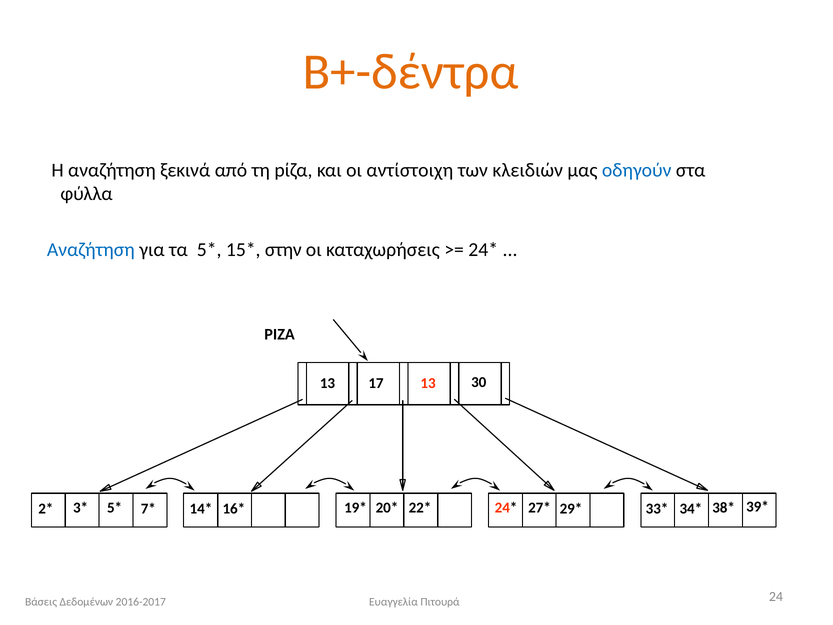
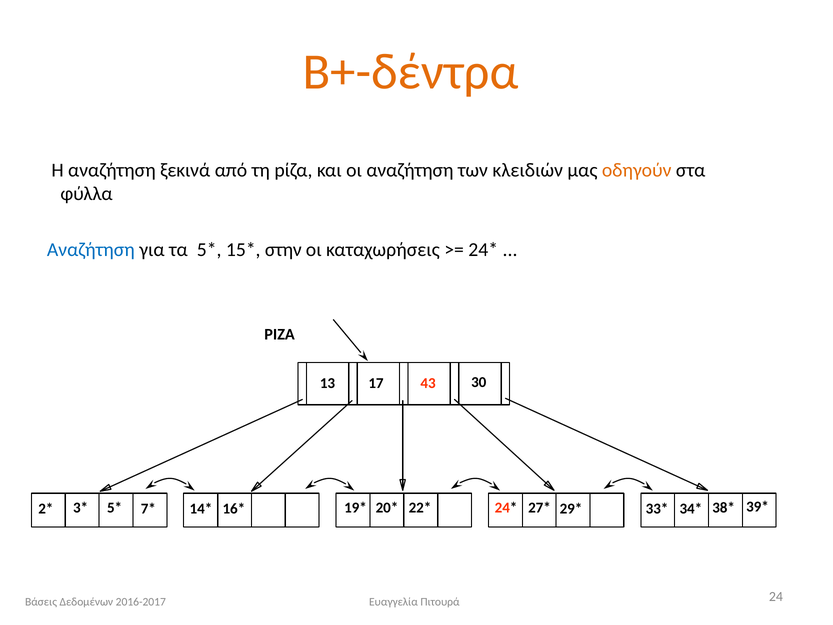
οι αντίστοιχη: αντίστοιχη -> αναζήτηση
οδηγούν colour: blue -> orange
17 13: 13 -> 43
